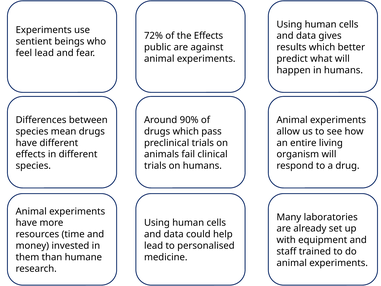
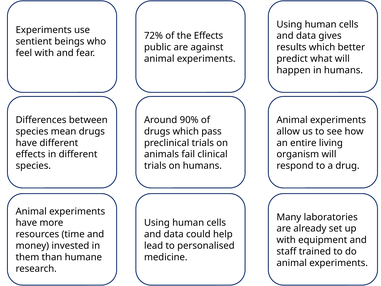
feel lead: lead -> with
